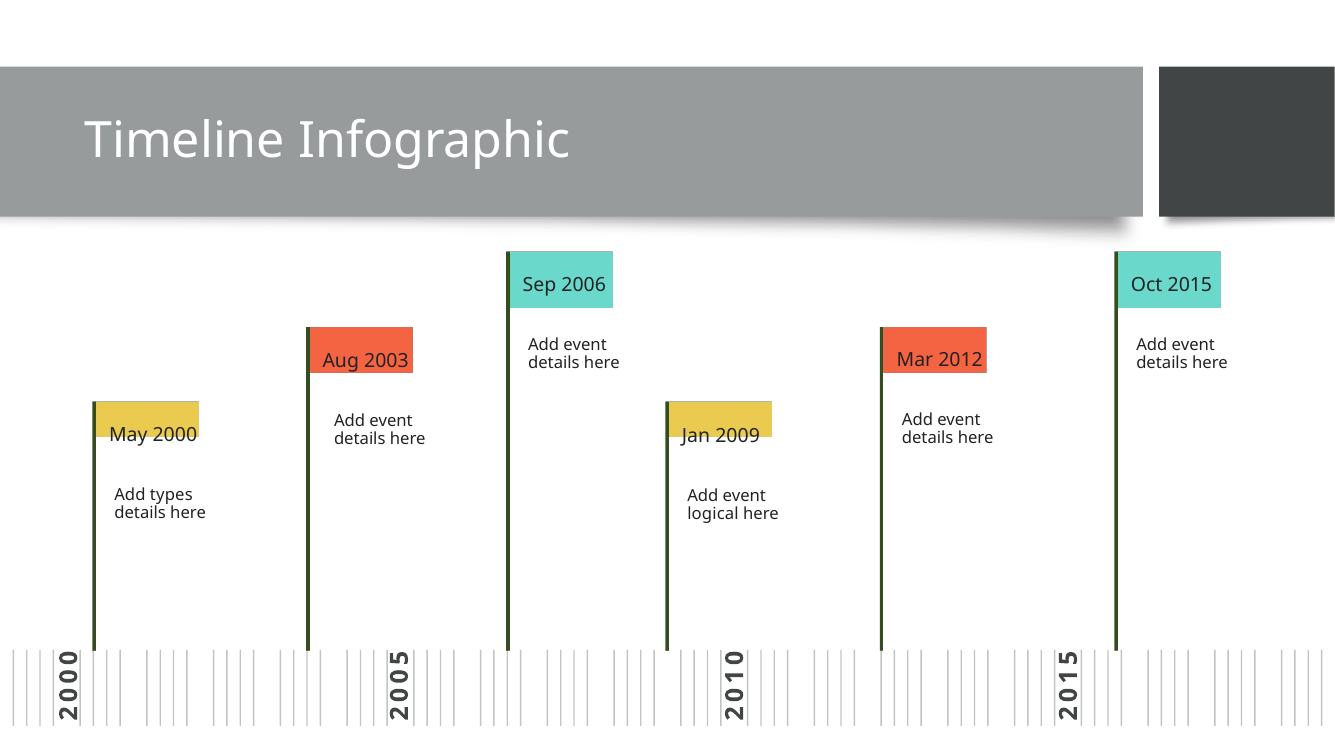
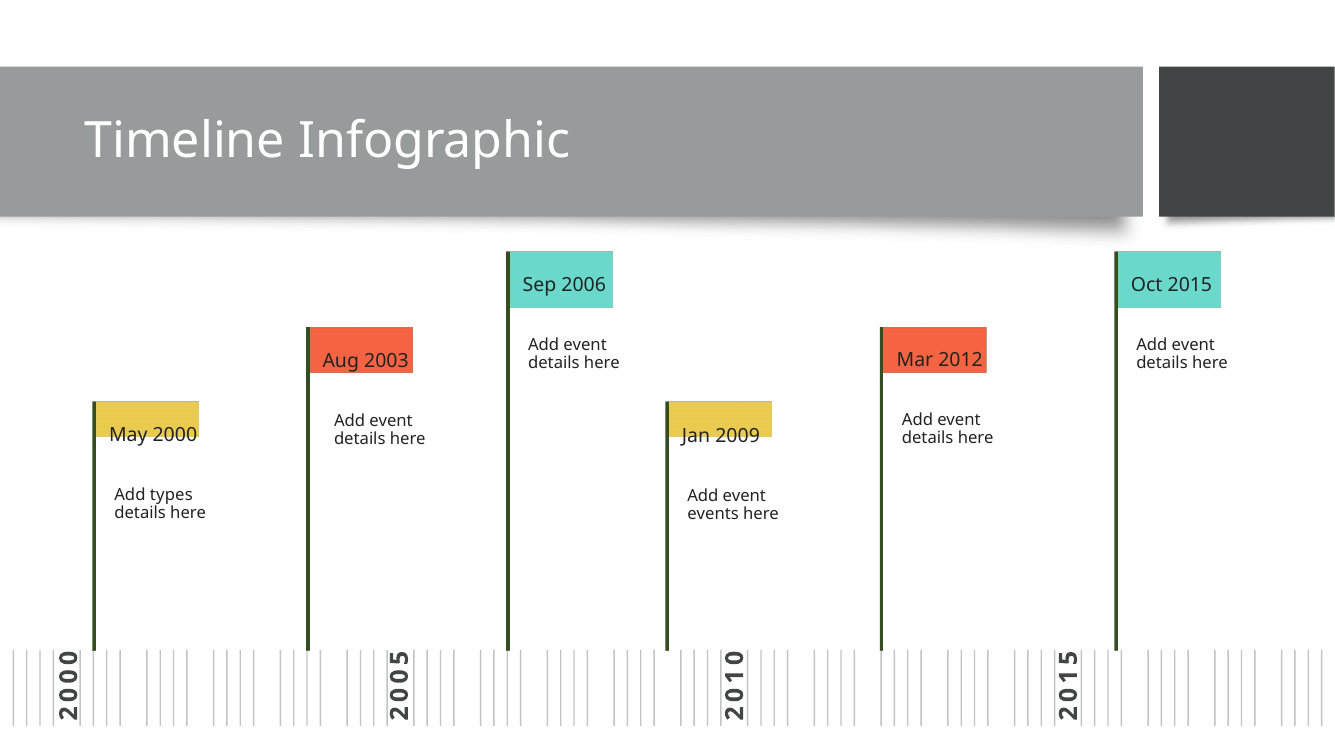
logical: logical -> events
